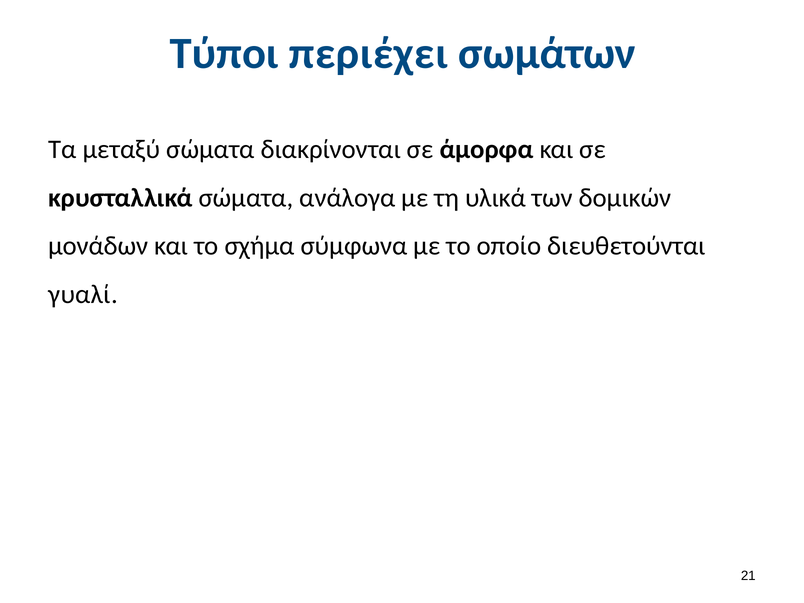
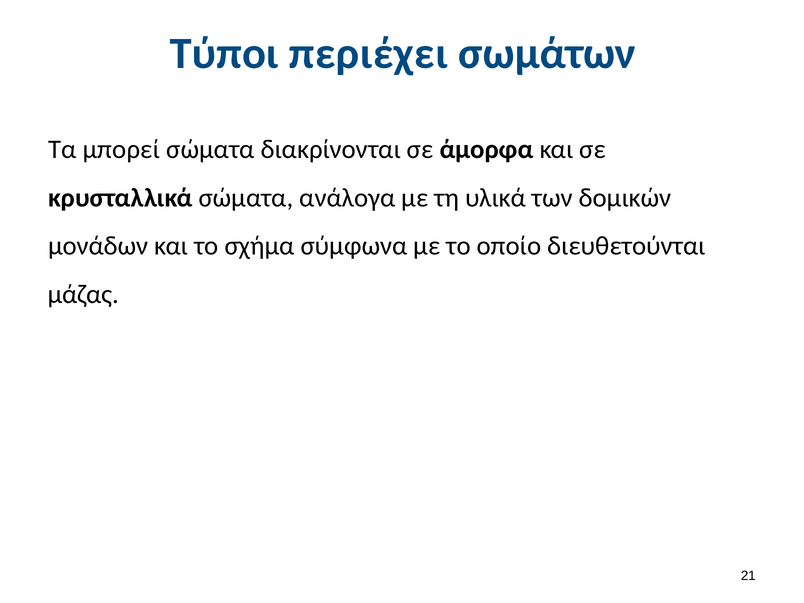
μεταξύ: μεταξύ -> μπορεί
γυαλί: γυαλί -> μάζας
